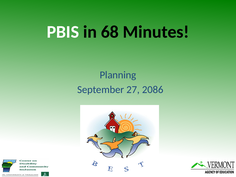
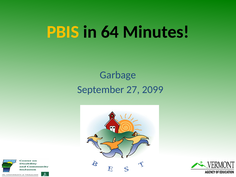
PBIS colour: white -> yellow
68: 68 -> 64
Planning: Planning -> Garbage
2086: 2086 -> 2099
